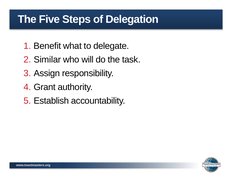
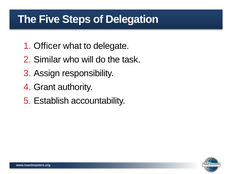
Benefit: Benefit -> Officer
